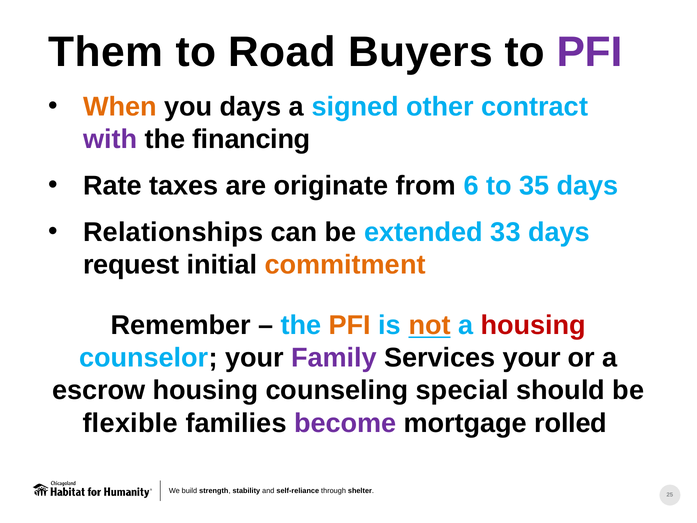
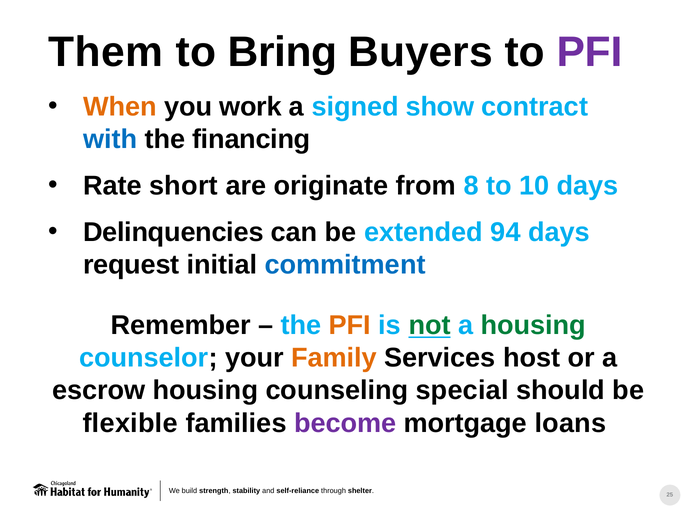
Road: Road -> Bring
you days: days -> work
other: other -> show
with colour: purple -> blue
taxes: taxes -> short
6: 6 -> 8
35: 35 -> 10
Relationships: Relationships -> Delinquencies
33: 33 -> 94
commitment colour: orange -> blue
not colour: orange -> green
housing at (533, 325) colour: red -> green
Family colour: purple -> orange
Services your: your -> host
rolled: rolled -> loans
